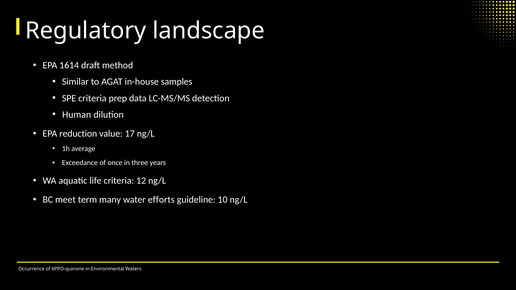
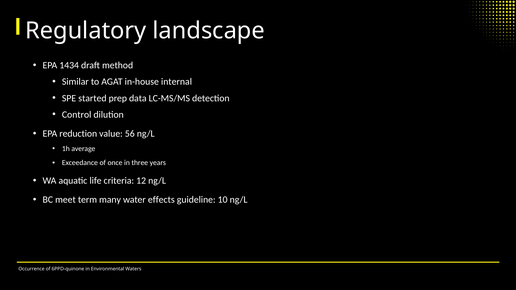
1614: 1614 -> 1434
samples: samples -> internal
SPE criteria: criteria -> started
Human: Human -> Control
17: 17 -> 56
efforts: efforts -> effects
